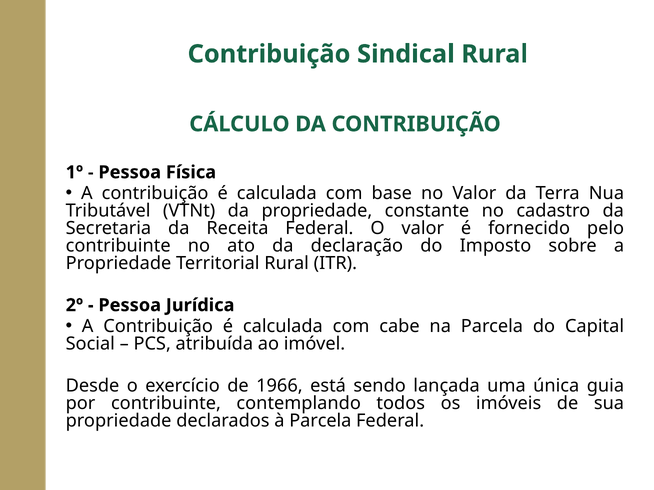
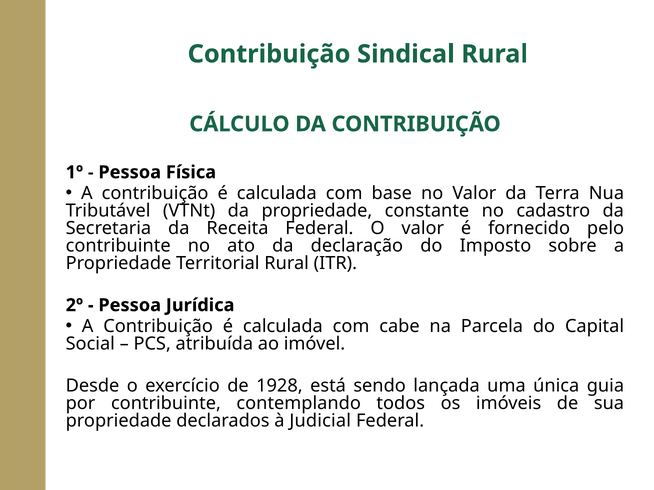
1966: 1966 -> 1928
à Parcela: Parcela -> Judicial
